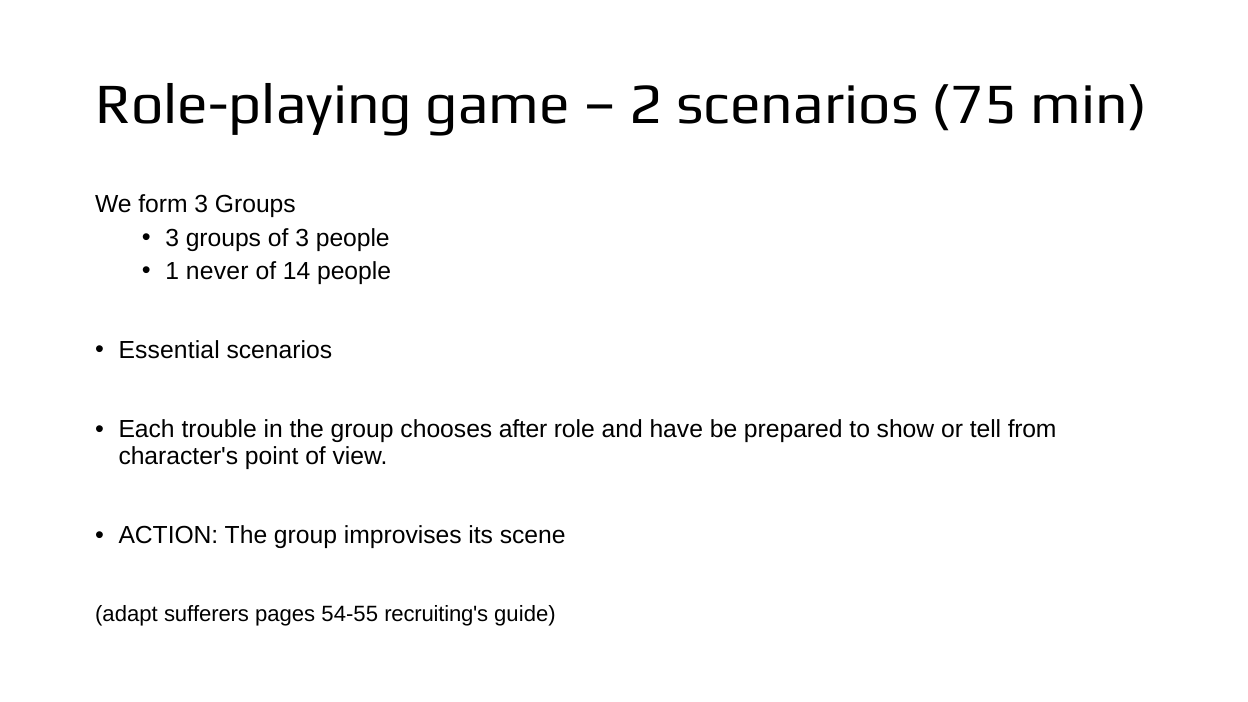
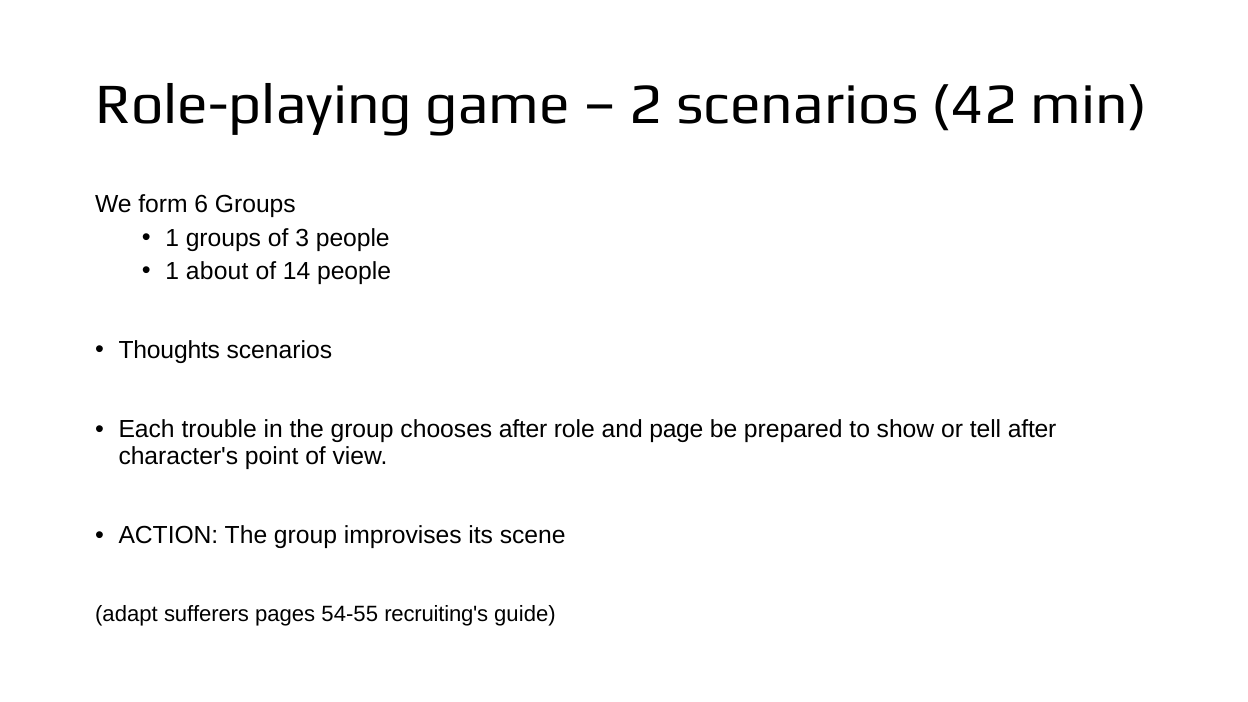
75: 75 -> 42
form 3: 3 -> 6
3 at (172, 238): 3 -> 1
never: never -> about
Essential: Essential -> Thoughts
have: have -> page
tell from: from -> after
